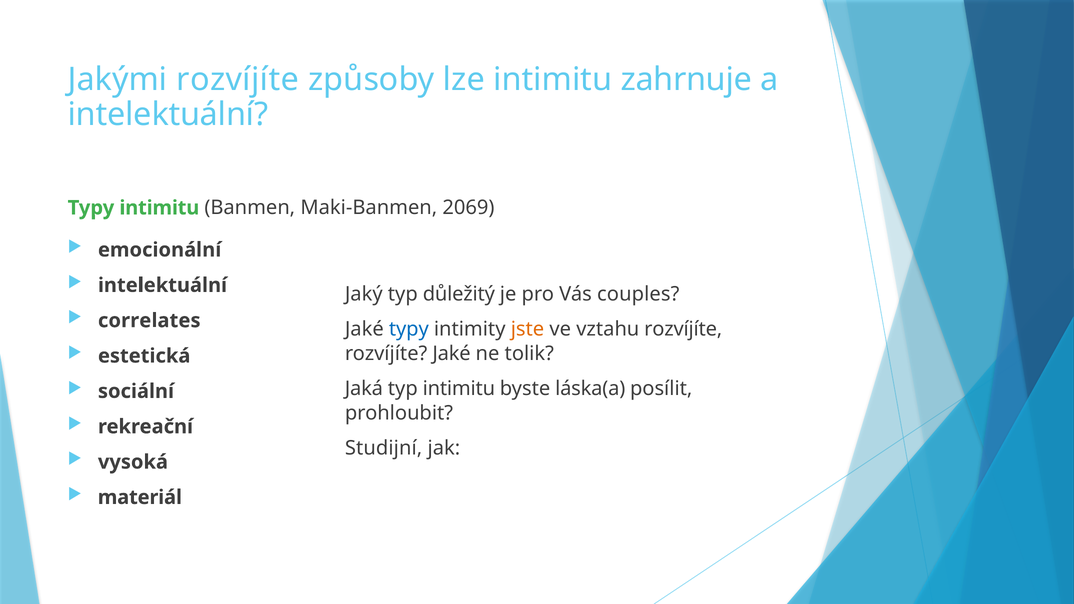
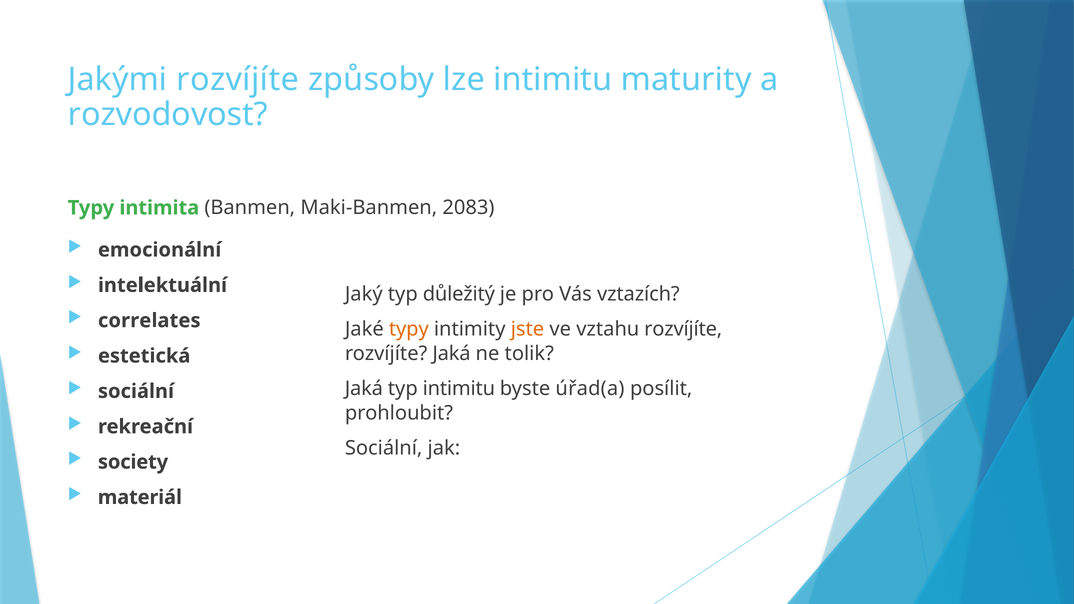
zahrnuje: zahrnuje -> maturity
intelektuální at (168, 114): intelektuální -> rozvodovost
Typy intimitu: intimitu -> intimita
2069: 2069 -> 2083
couples: couples -> vztazích
typy at (409, 329) colour: blue -> orange
rozvíjíte Jaké: Jaké -> Jaká
láska(a: láska(a -> úřad(a
Studijní at (384, 448): Studijní -> Sociální
vysoká: vysoká -> society
